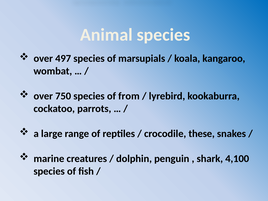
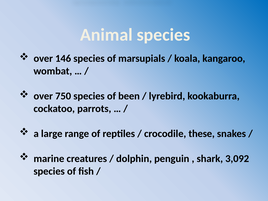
497: 497 -> 146
from: from -> been
4,100: 4,100 -> 3,092
